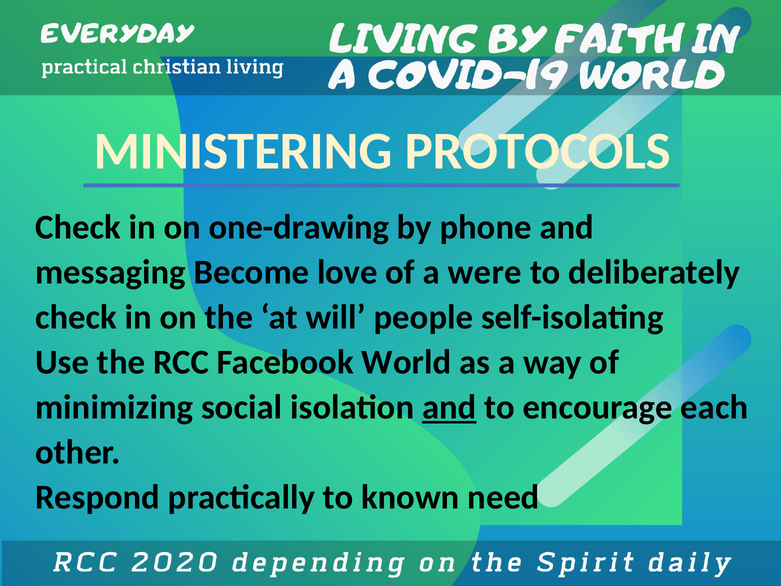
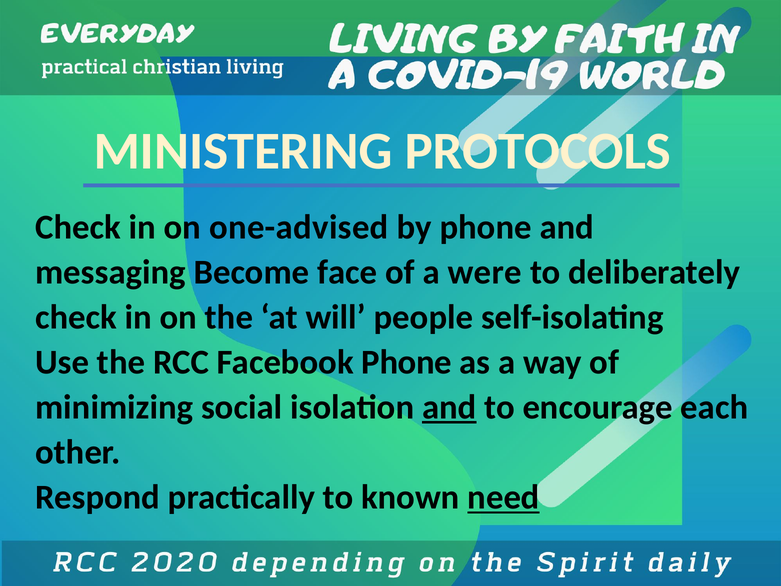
one-drawing: one-drawing -> one-advised
love: love -> face
Facebook World: World -> Phone
need underline: none -> present
